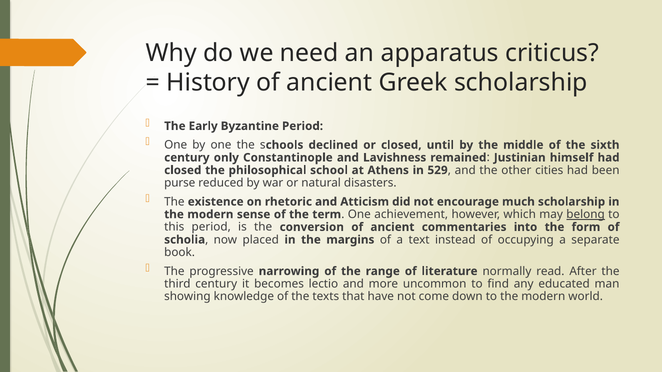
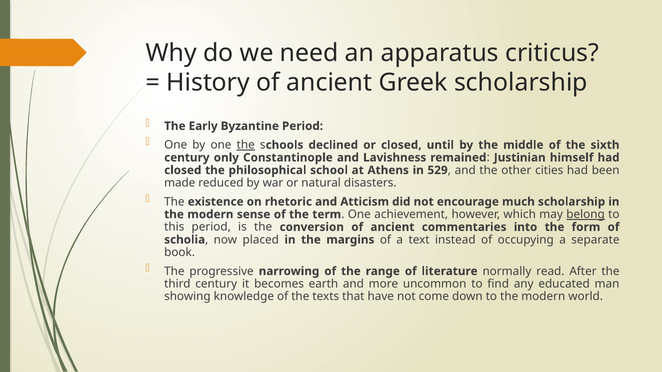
the at (246, 145) underline: none -> present
purse: purse -> made
lectio: lectio -> earth
